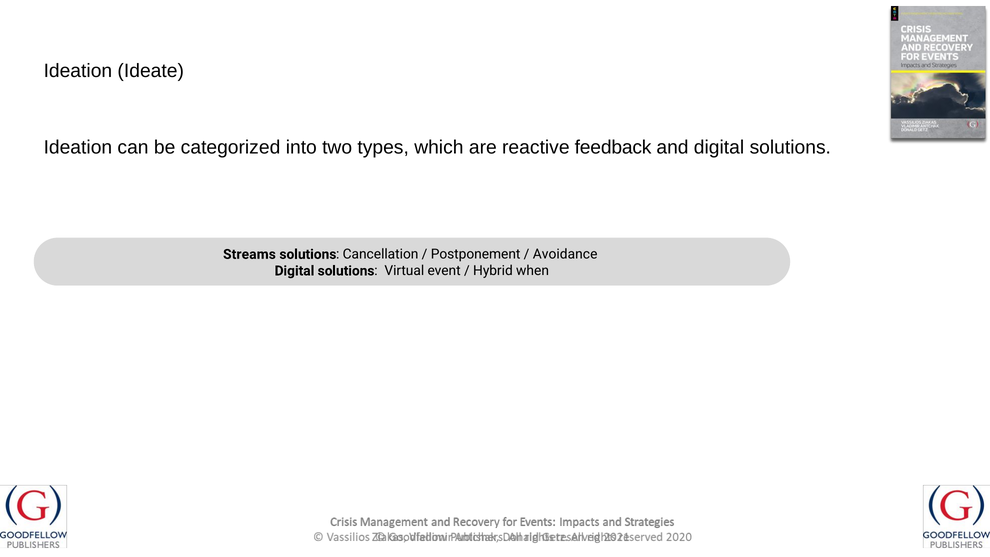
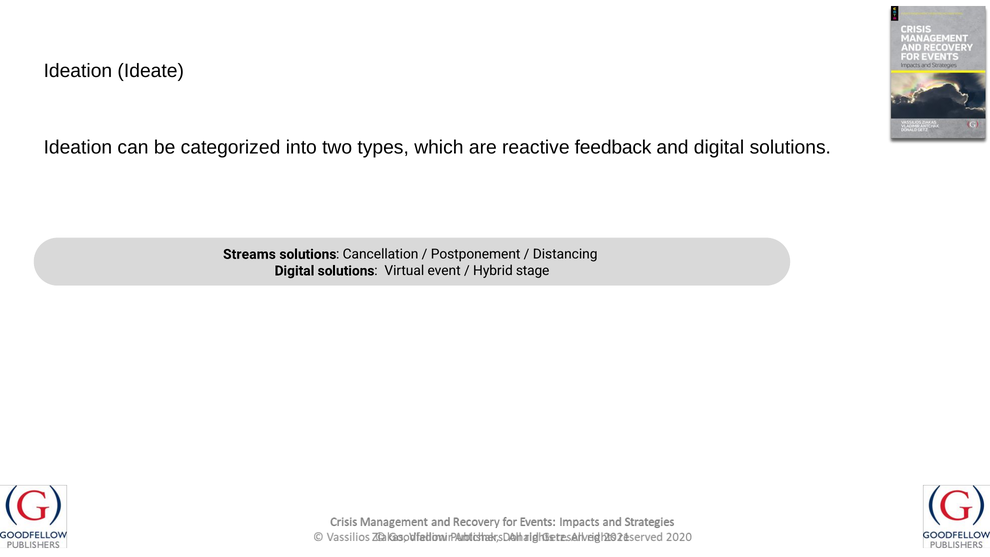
Avoidance: Avoidance -> Distancing
when: when -> stage
